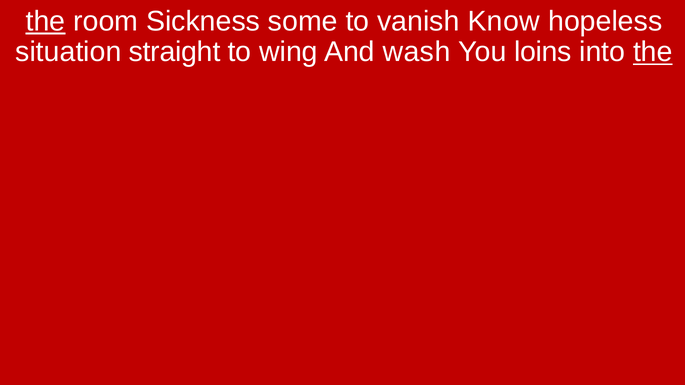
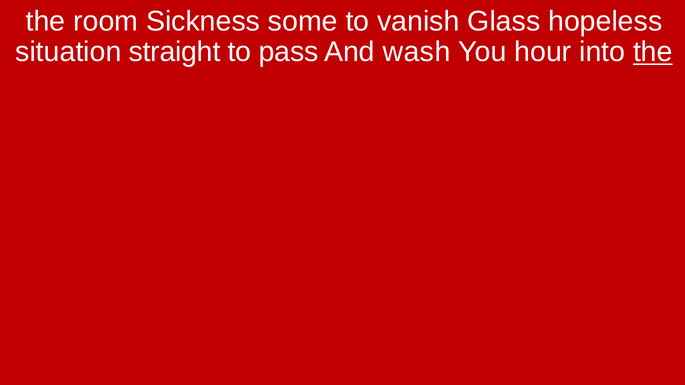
the at (46, 21) underline: present -> none
Know: Know -> Glass
wing: wing -> pass
loins: loins -> hour
